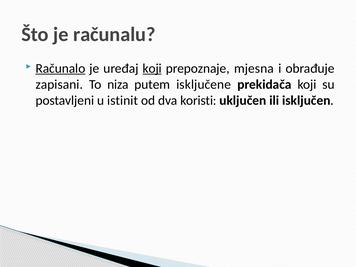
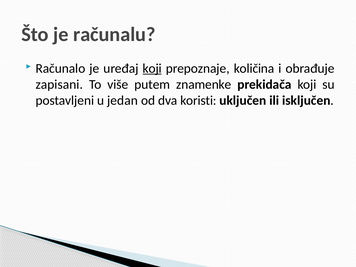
Računalo underline: present -> none
mjesna: mjesna -> količina
niza: niza -> više
isključene: isključene -> znamenke
istinit: istinit -> jedan
